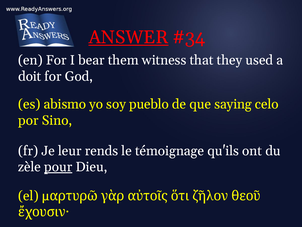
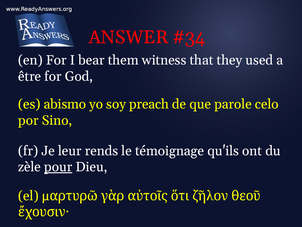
ANSWER underline: present -> none
doit: doit -> être
pueblo: pueblo -> preach
saying: saying -> parole
